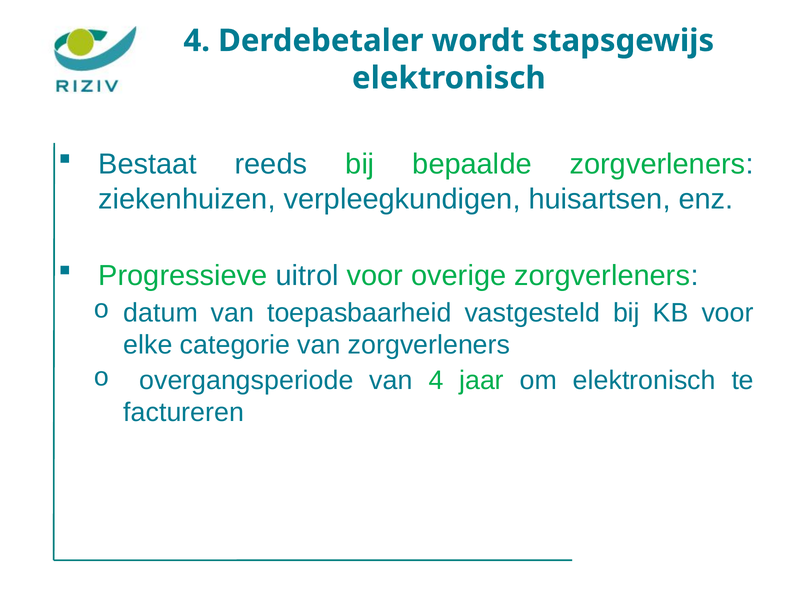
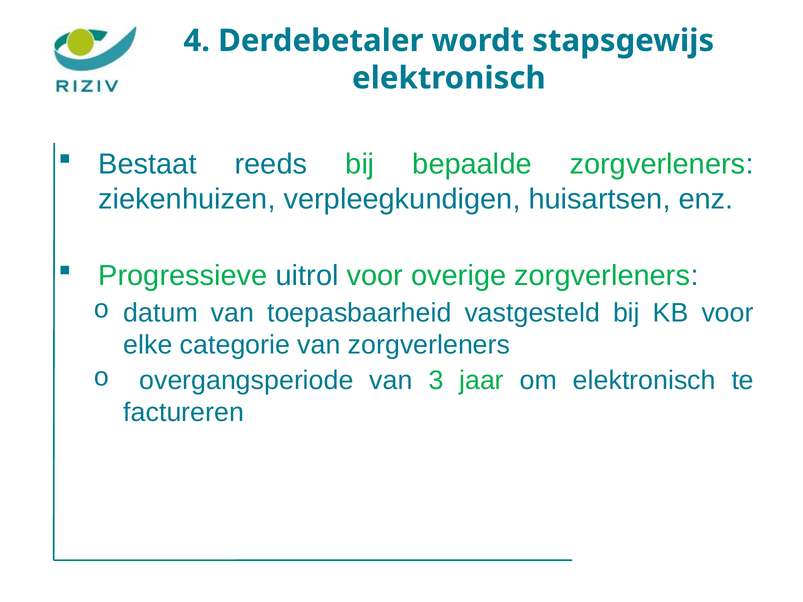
van 4: 4 -> 3
